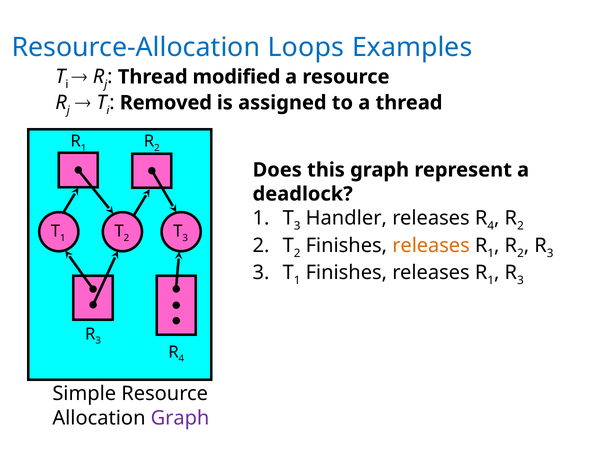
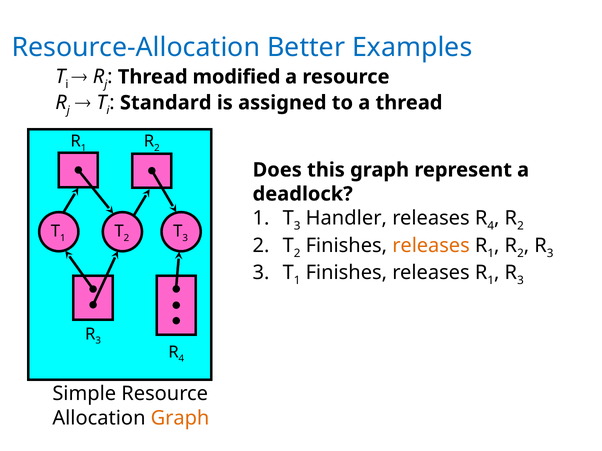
Loops: Loops -> Better
Removed: Removed -> Standard
Graph at (180, 418) colour: purple -> orange
